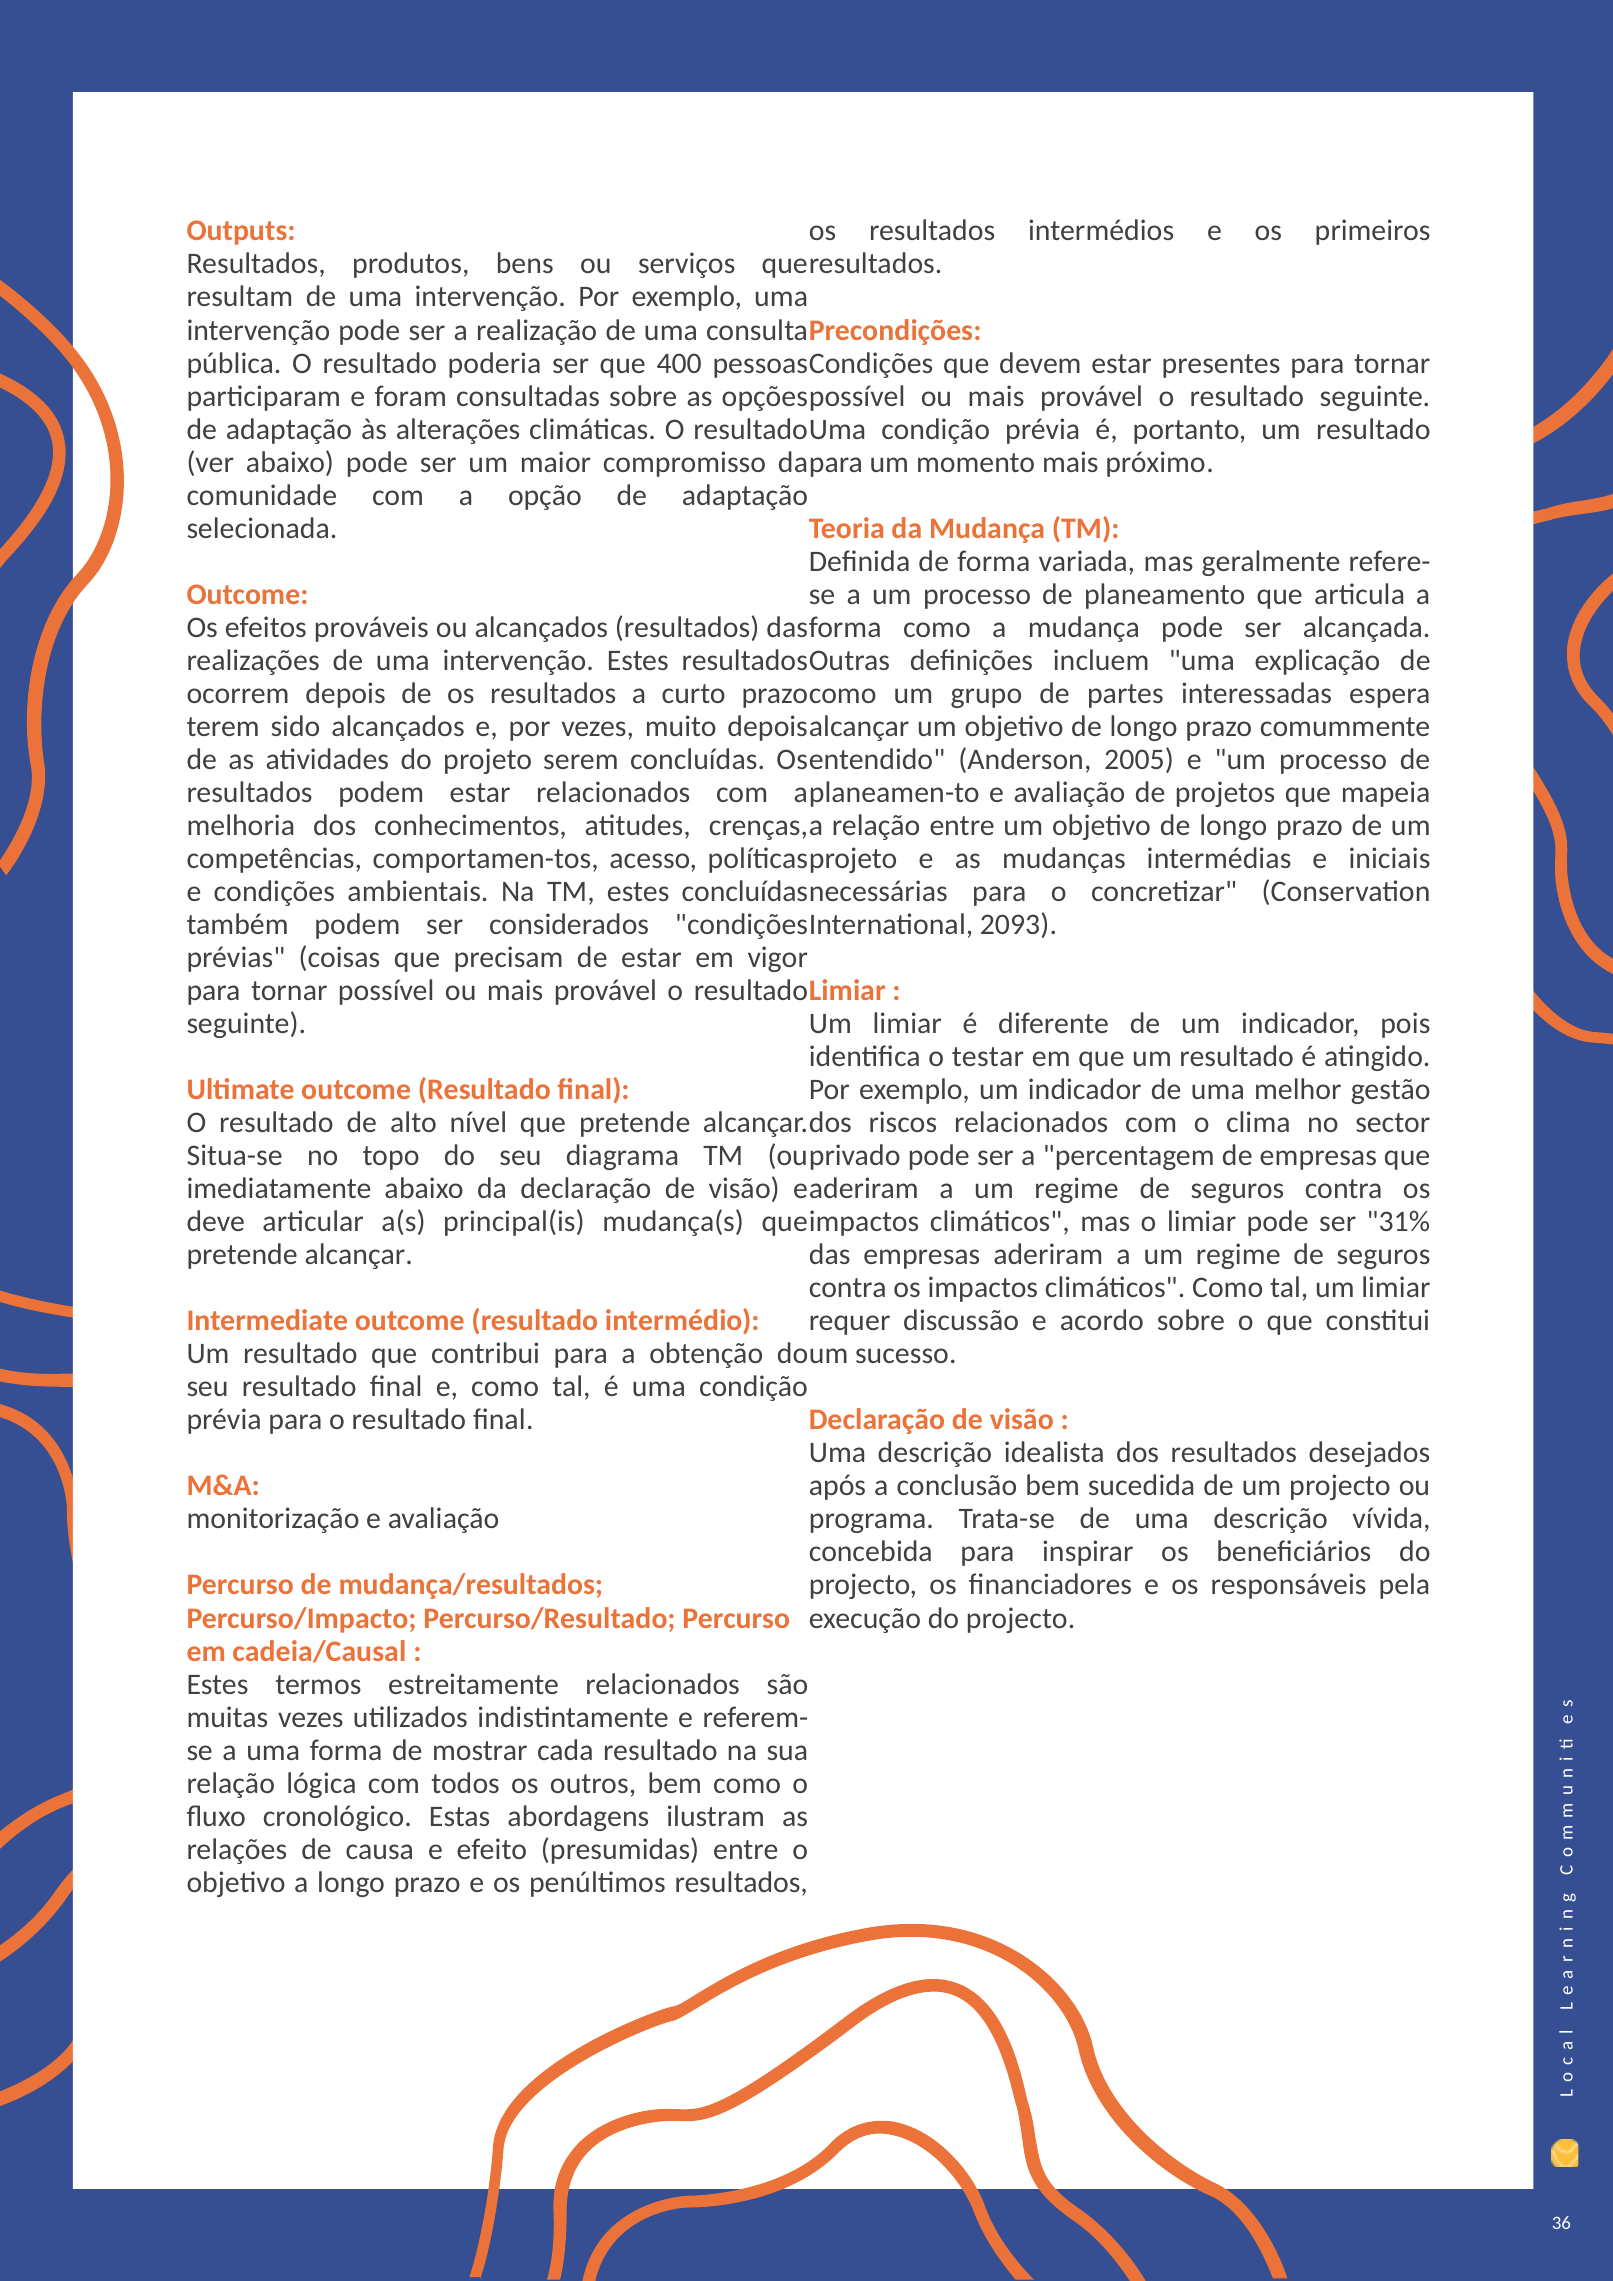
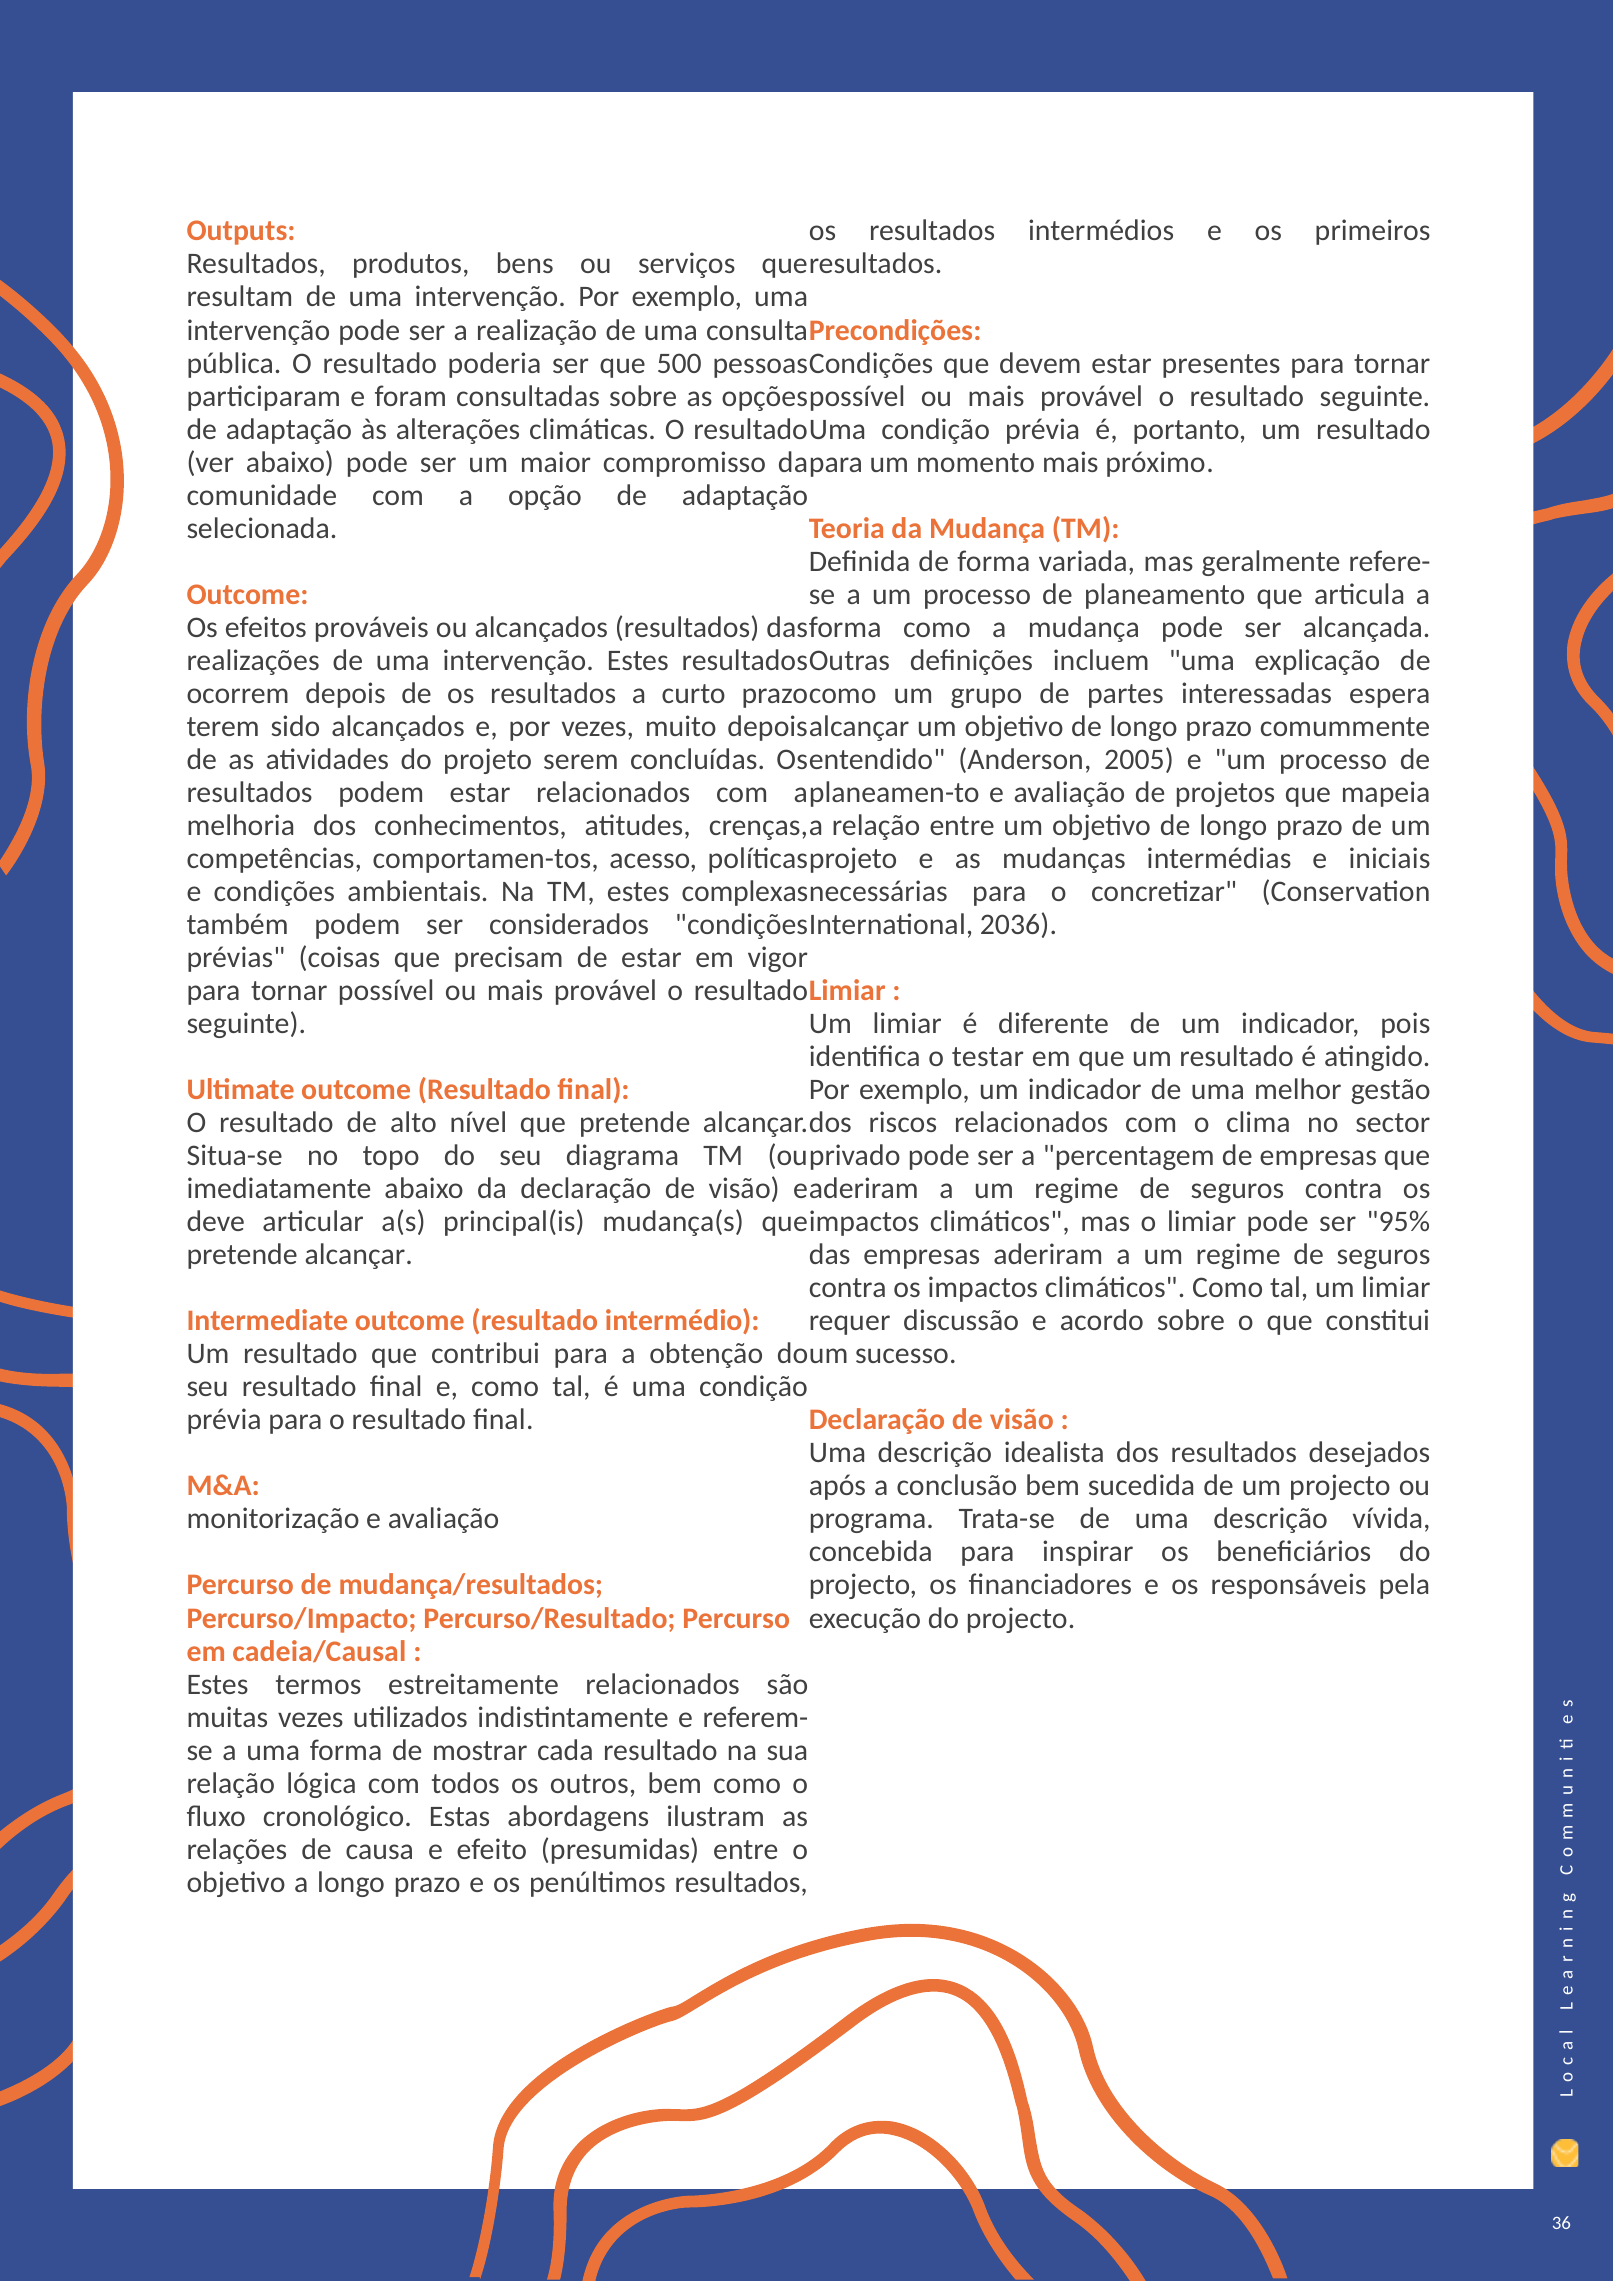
400: 400 -> 500
estes concluídas: concluídas -> complexas
2093: 2093 -> 2036
31%: 31% -> 95%
